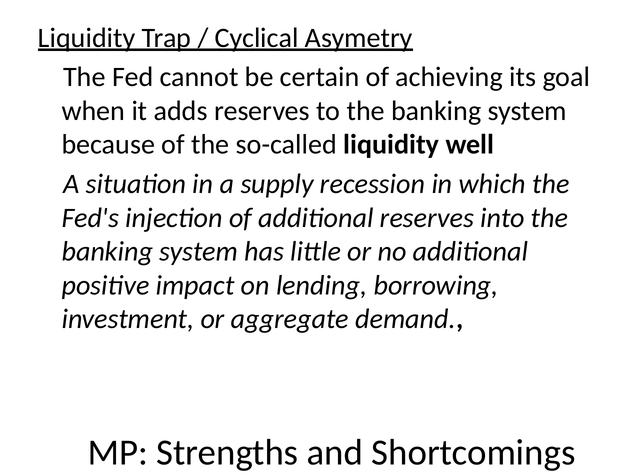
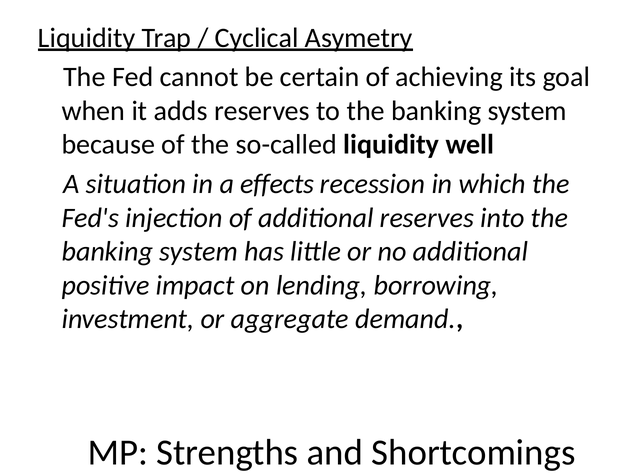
supply: supply -> effects
